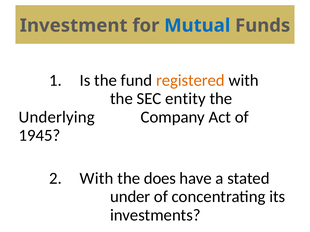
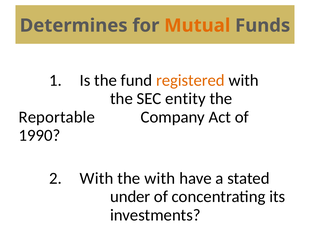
Investment: Investment -> Determines
Mutual colour: blue -> orange
Underlying: Underlying -> Reportable
1945: 1945 -> 1990
the does: does -> with
